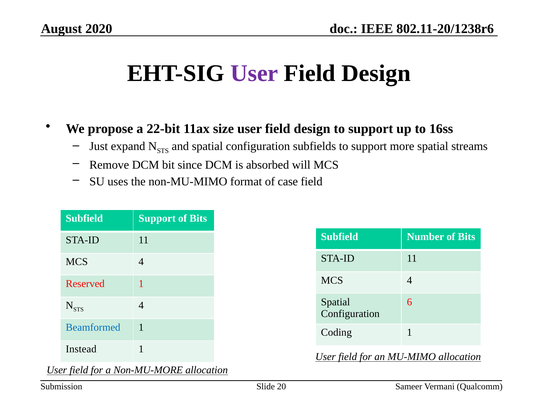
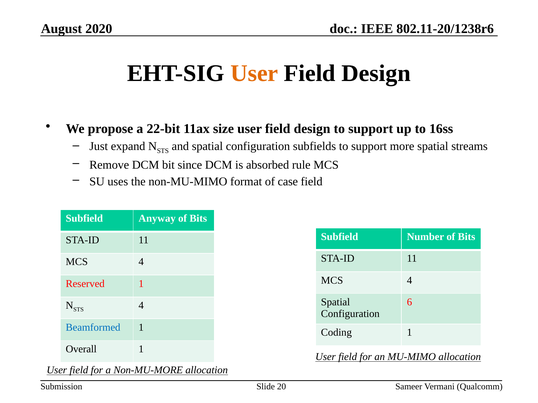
User at (254, 73) colour: purple -> orange
will: will -> rule
Subfield Support: Support -> Anyway
Instead: Instead -> Overall
